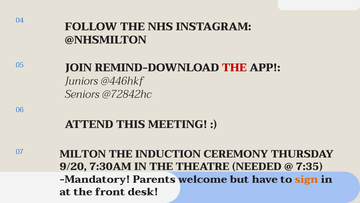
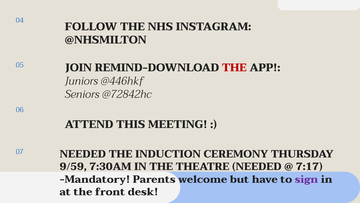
MILTON at (83, 154): MILTON -> NEEDED
9/20: 9/20 -> 9/59
7:35: 7:35 -> 7:17
sign colour: orange -> purple
